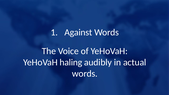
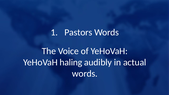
Against: Against -> Pastors
